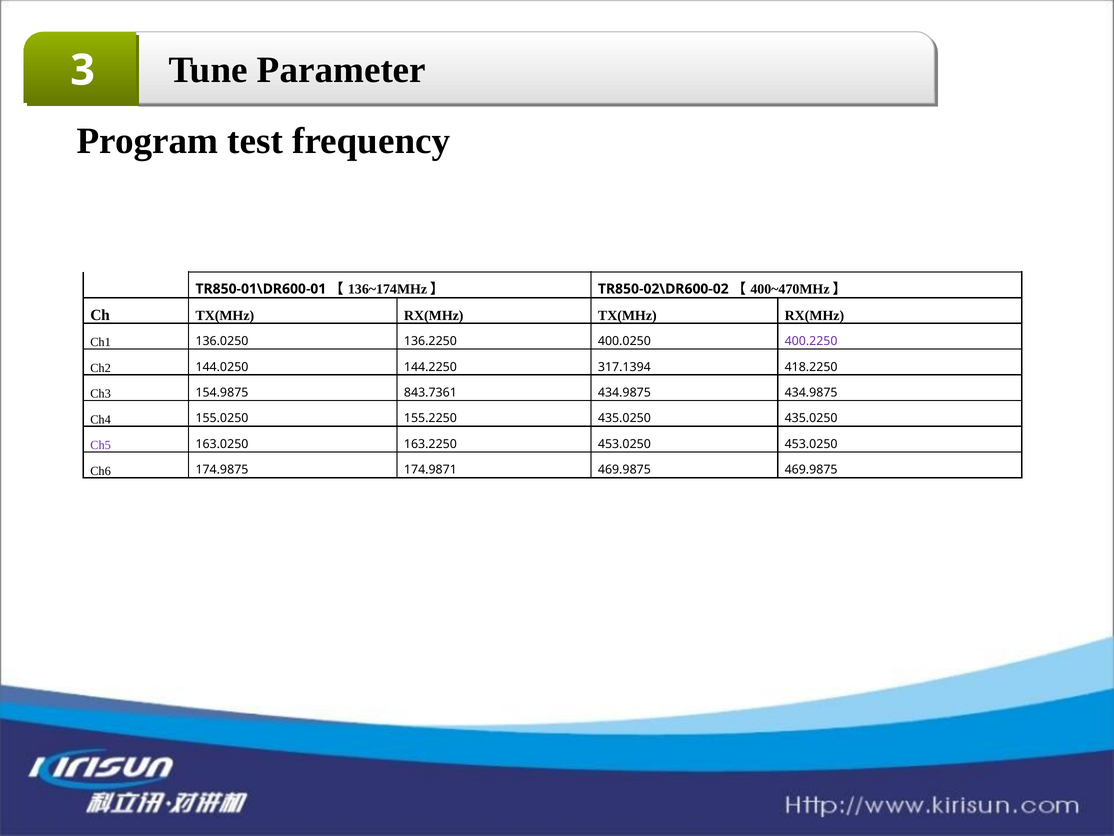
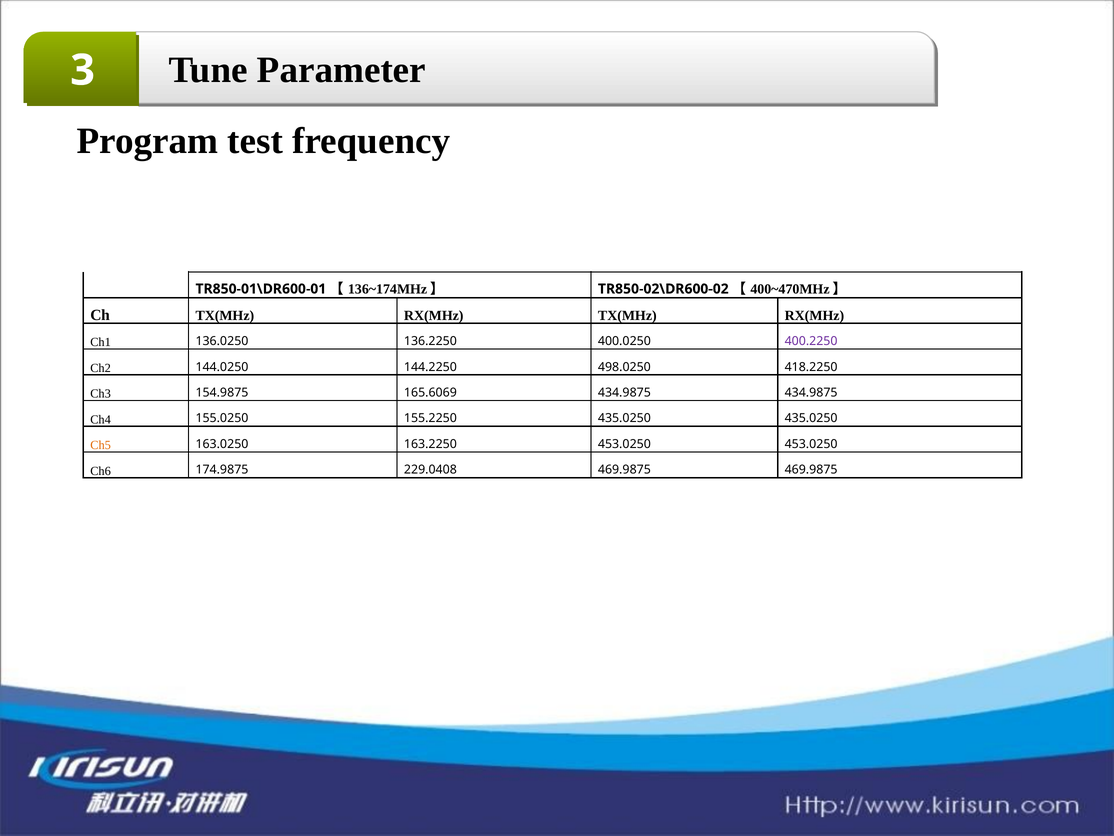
317.1394: 317.1394 -> 498.0250
843.7361: 843.7361 -> 165.6069
Ch5 colour: purple -> orange
174.9871: 174.9871 -> 229.0408
